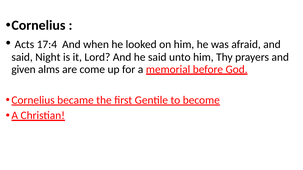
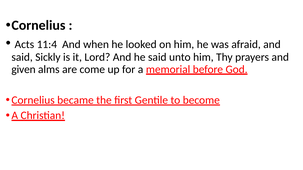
17:4: 17:4 -> 11:4
Night: Night -> Sickly
